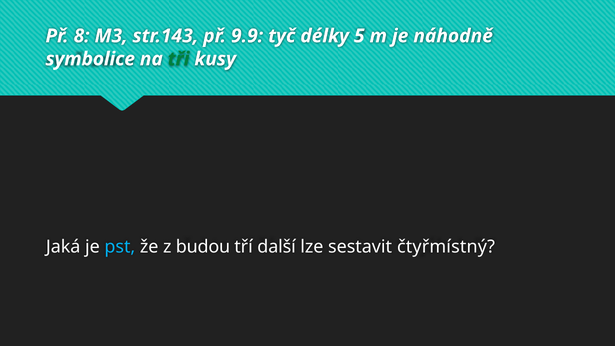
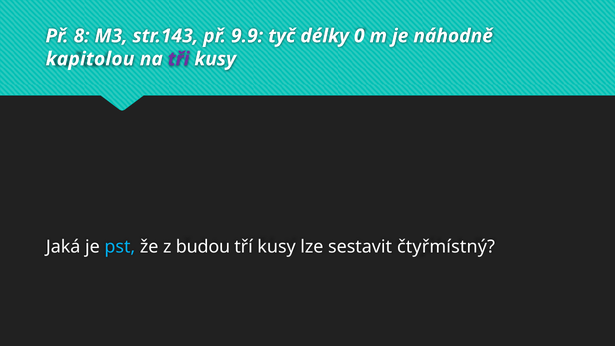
5: 5 -> 0
symbolice: symbolice -> kapitolou
tři colour: green -> purple
tří další: další -> kusy
